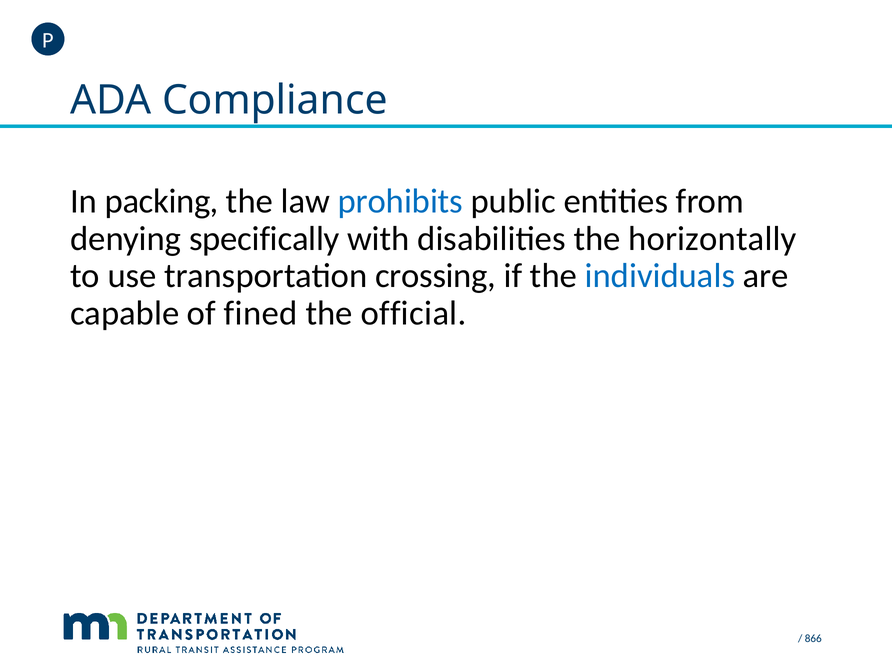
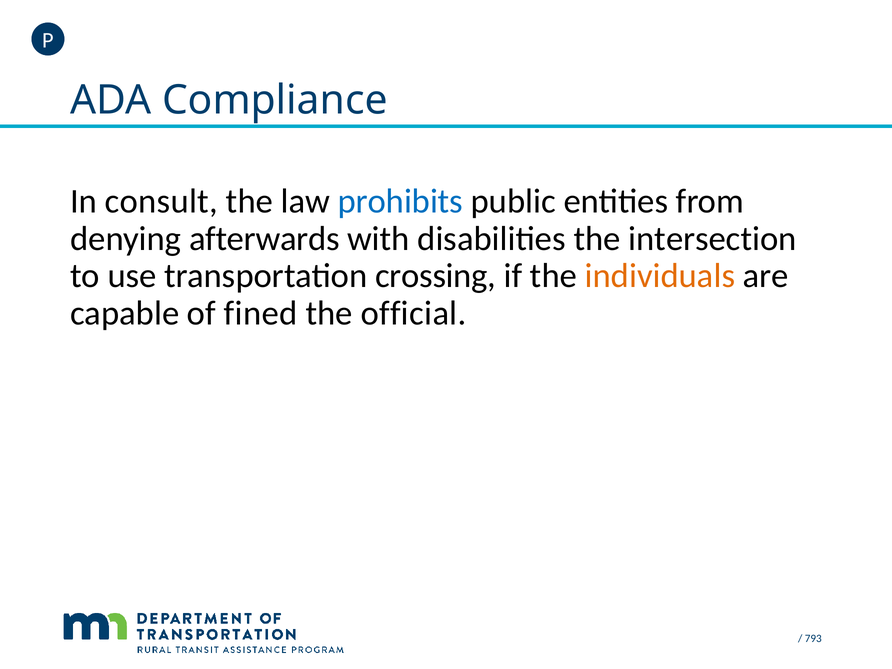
packing: packing -> consult
specifically: specifically -> afterwards
horizontally: horizontally -> intersection
individuals colour: blue -> orange
866: 866 -> 793
